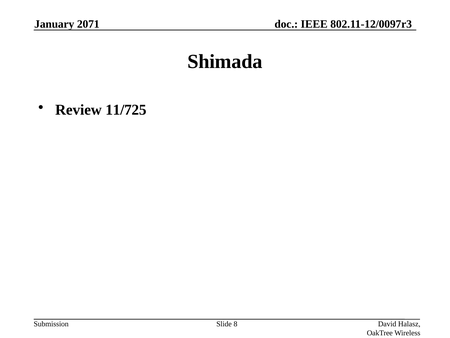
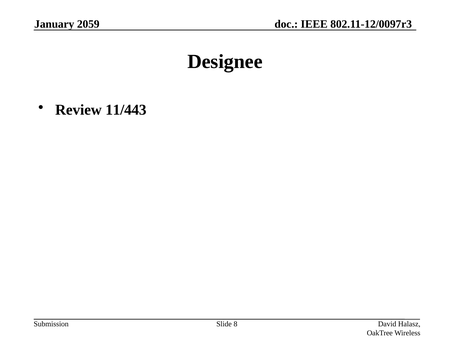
2071: 2071 -> 2059
Shimada: Shimada -> Designee
11/725: 11/725 -> 11/443
